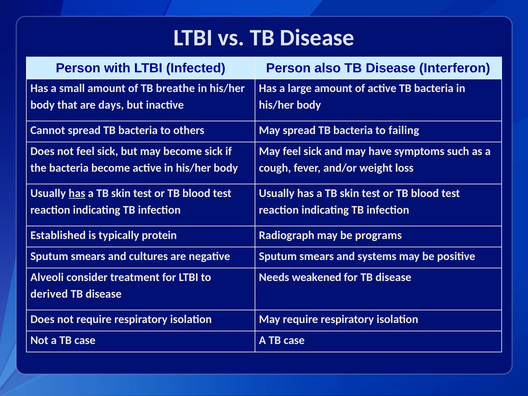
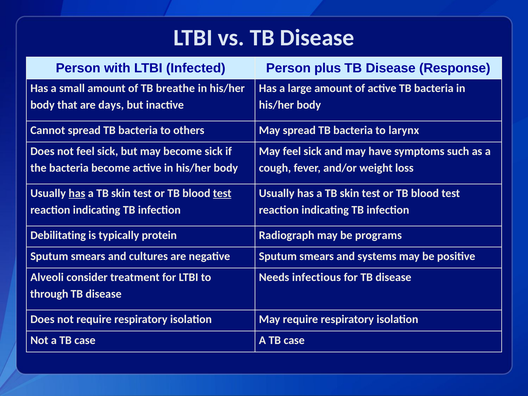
also: also -> plus
Interferon: Interferon -> Response
failing: failing -> larynx
test at (222, 193) underline: none -> present
Established: Established -> Debilitating
weakened: weakened -> infectious
derived: derived -> through
